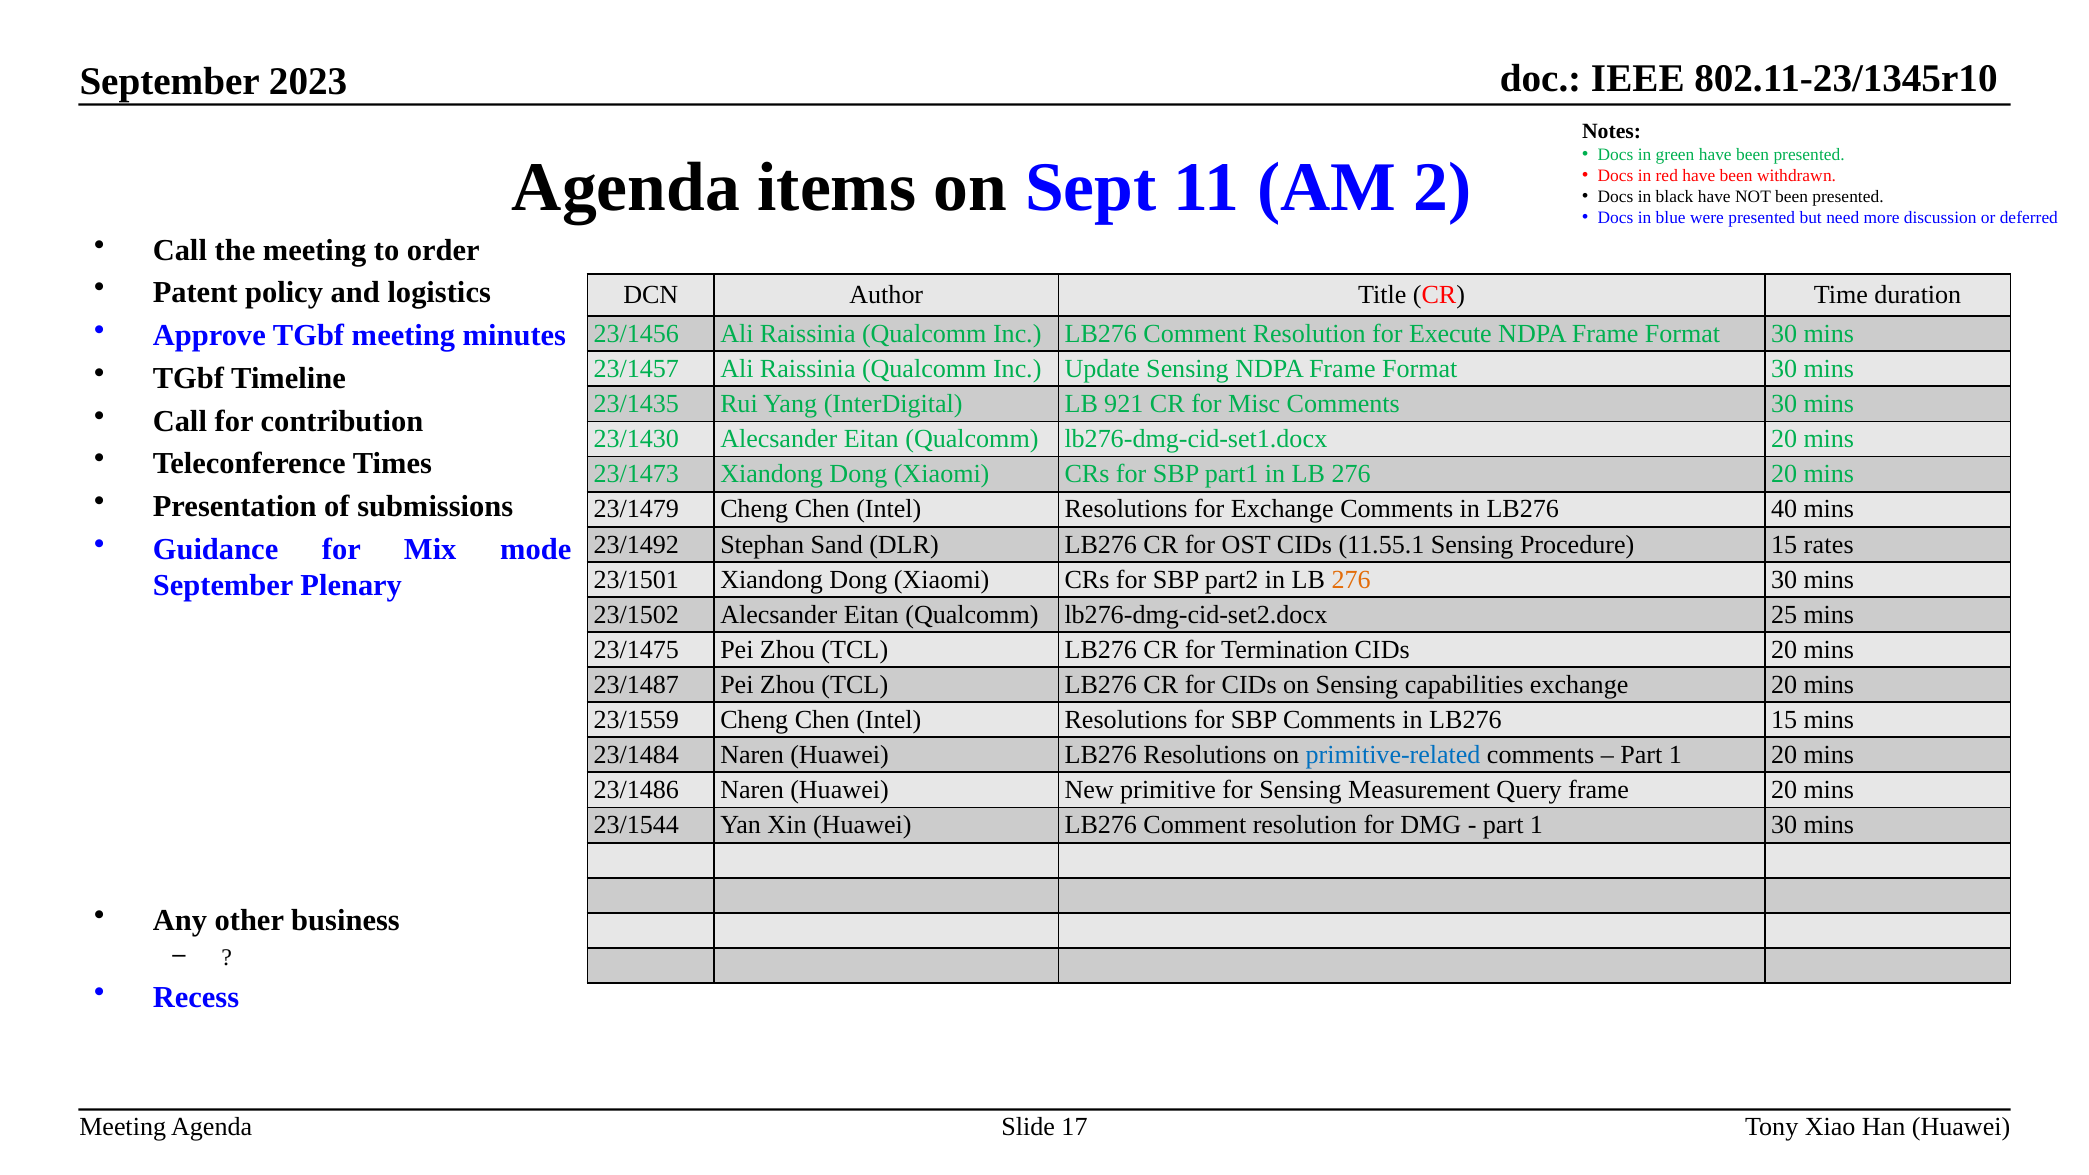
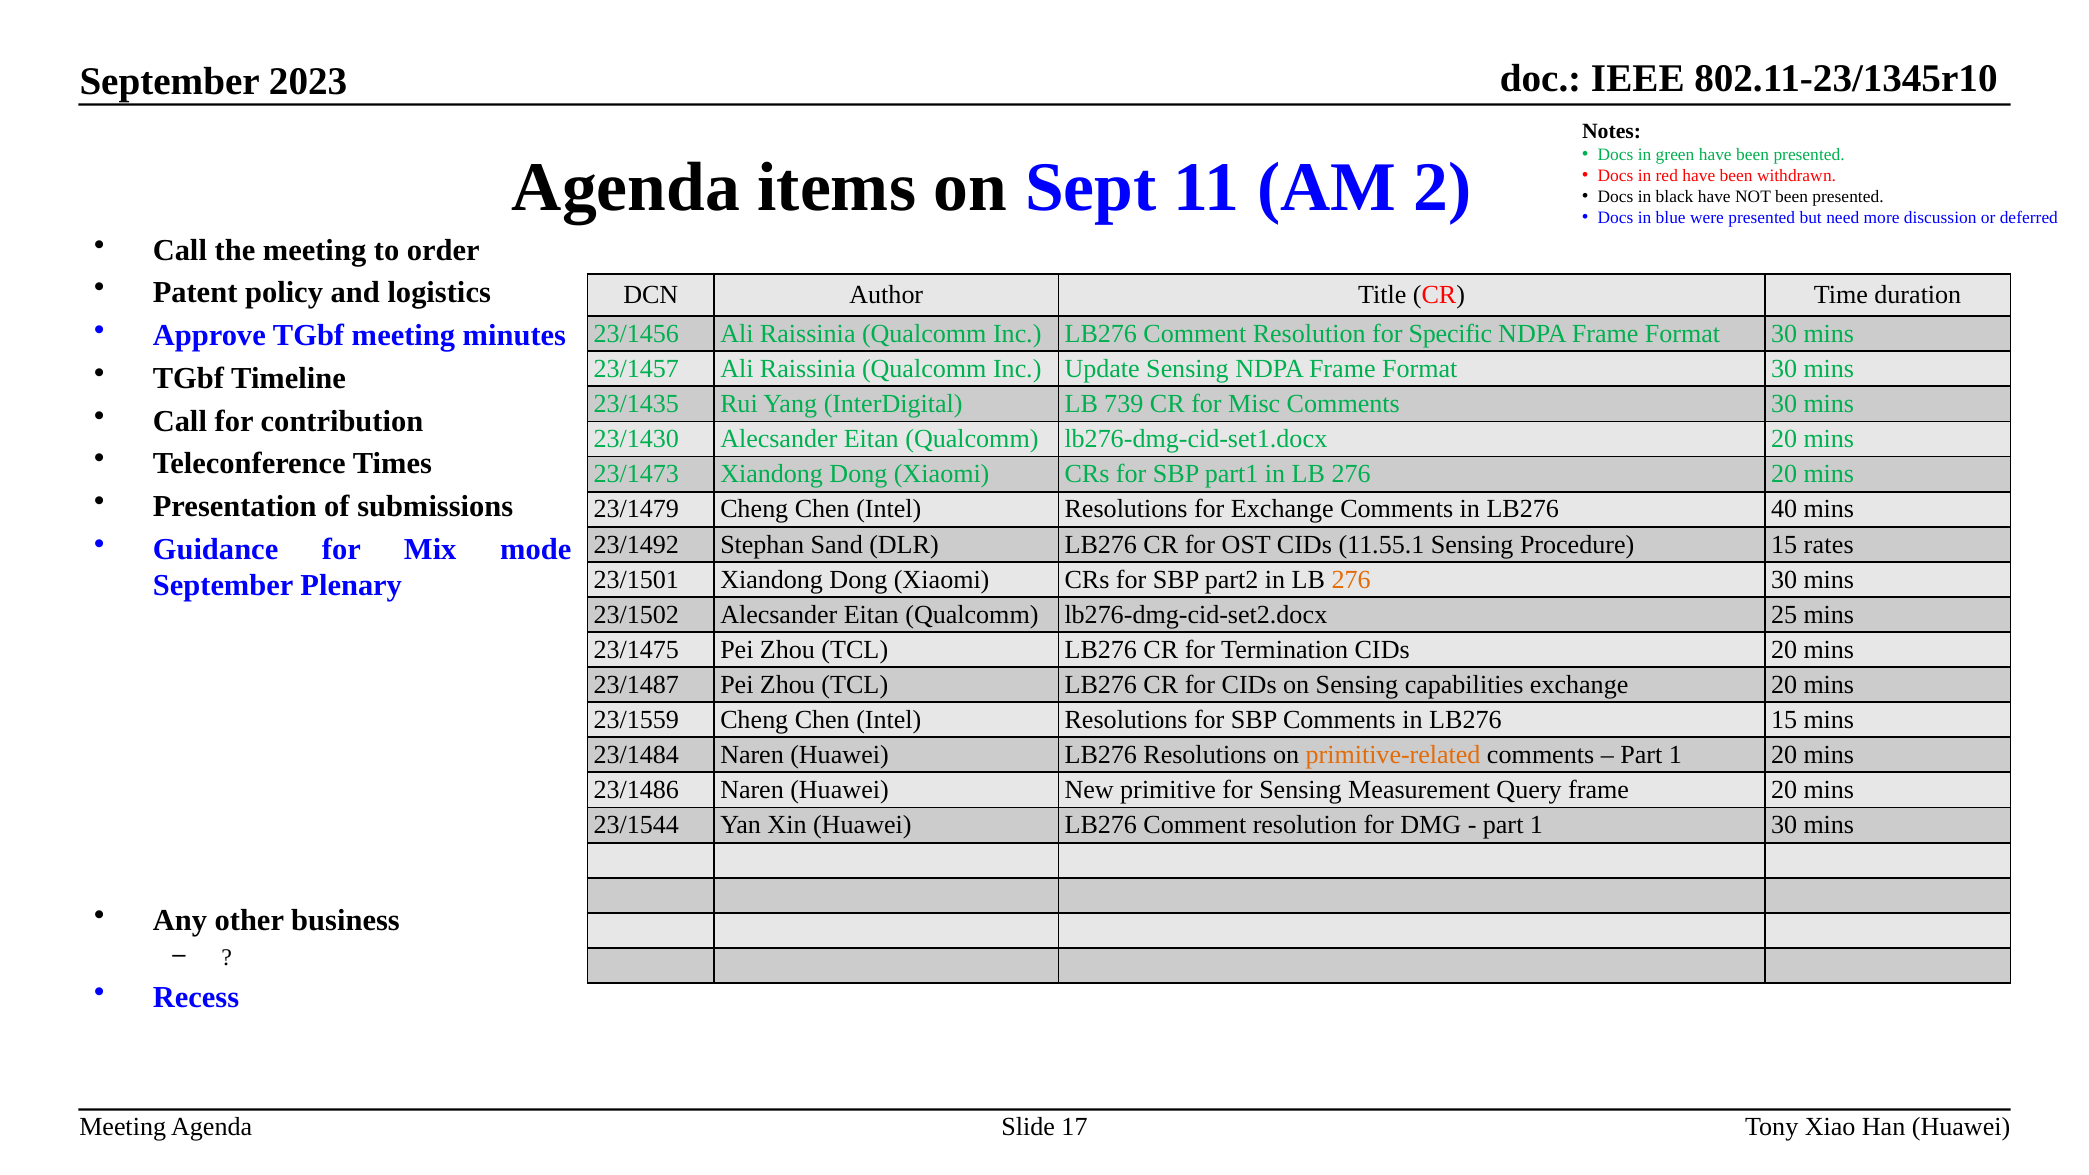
Execute: Execute -> Specific
921: 921 -> 739
primitive-related colour: blue -> orange
